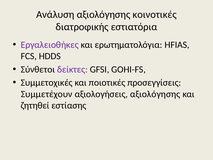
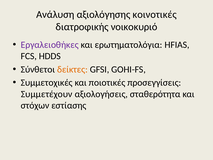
εστιατόρια: εστιατόρια -> νοικοκυριό
δείκτες colour: purple -> orange
αξιολογήσεις αξιολόγησης: αξιολόγησης -> σταθερότητα
ζητηθεί: ζητηθεί -> στόχων
